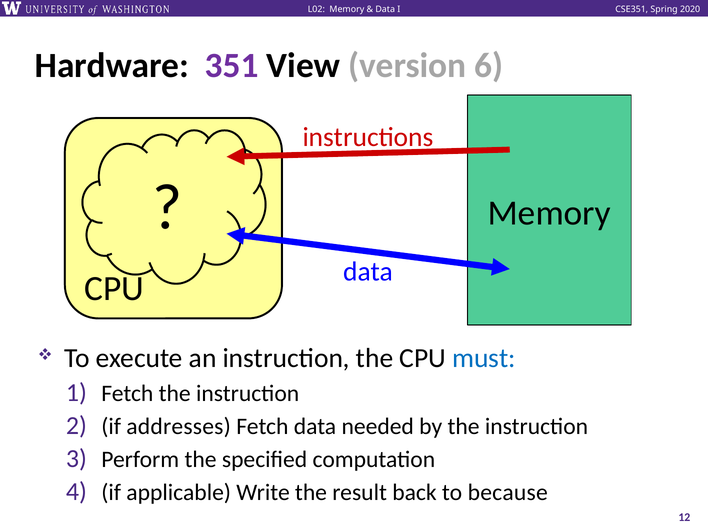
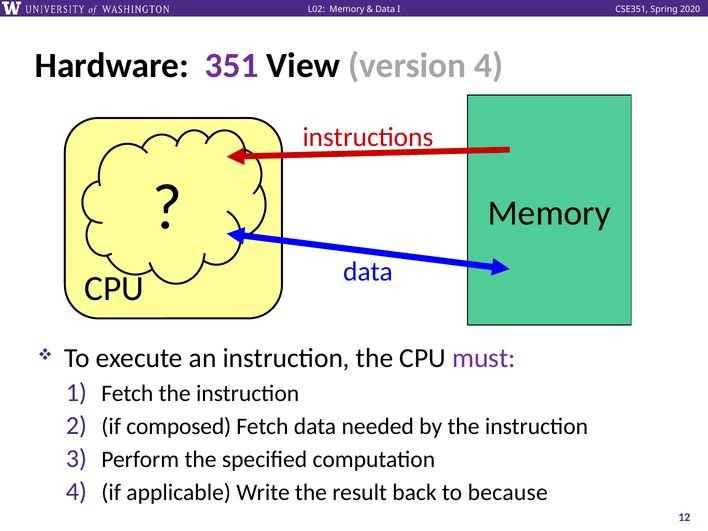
version 6: 6 -> 4
must colour: blue -> purple
addresses: addresses -> composed
